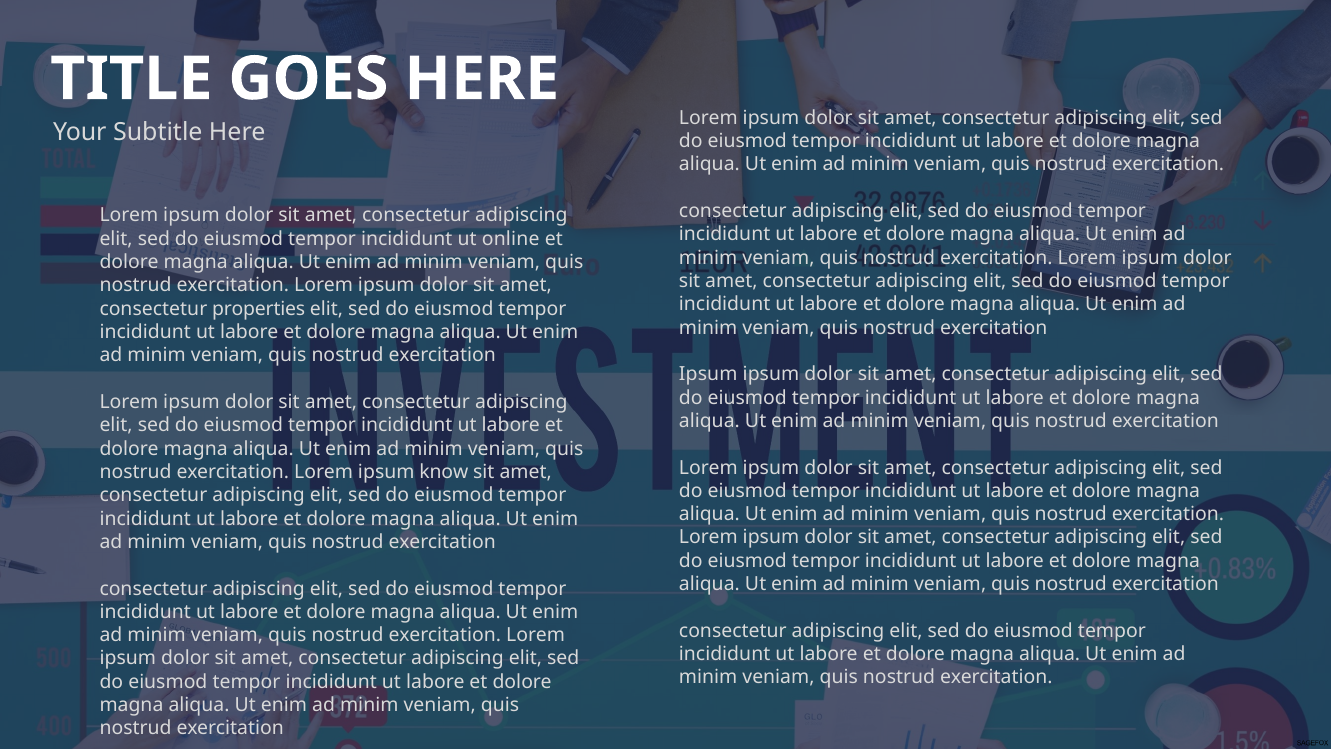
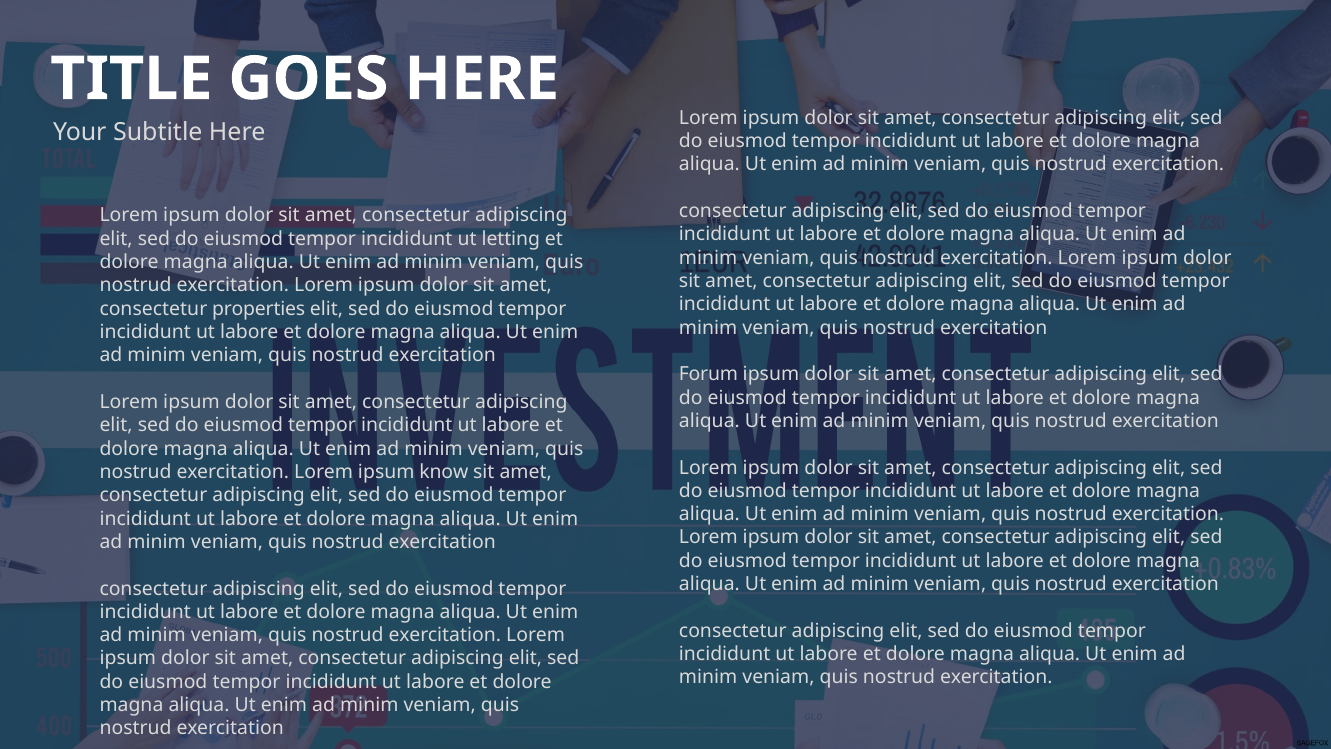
online: online -> letting
Ipsum at (708, 374): Ipsum -> Forum
